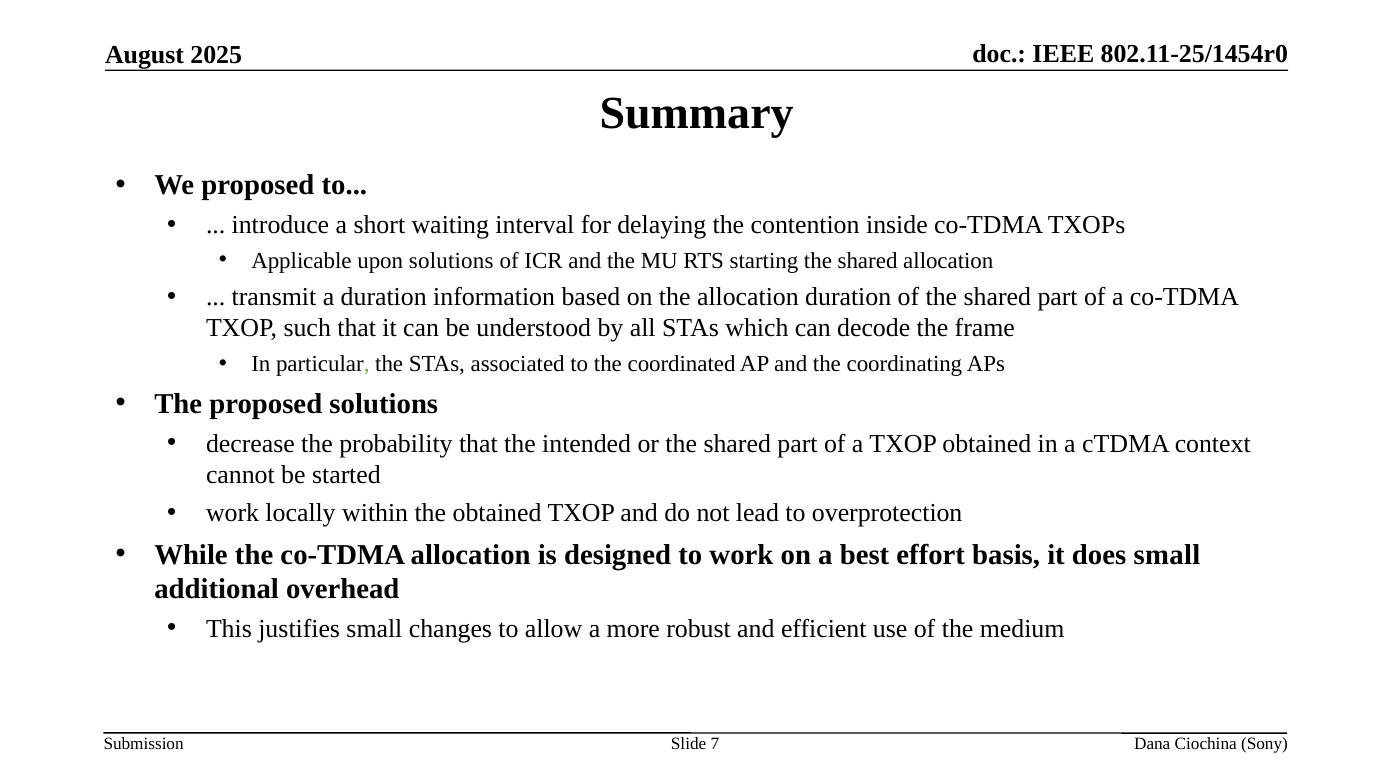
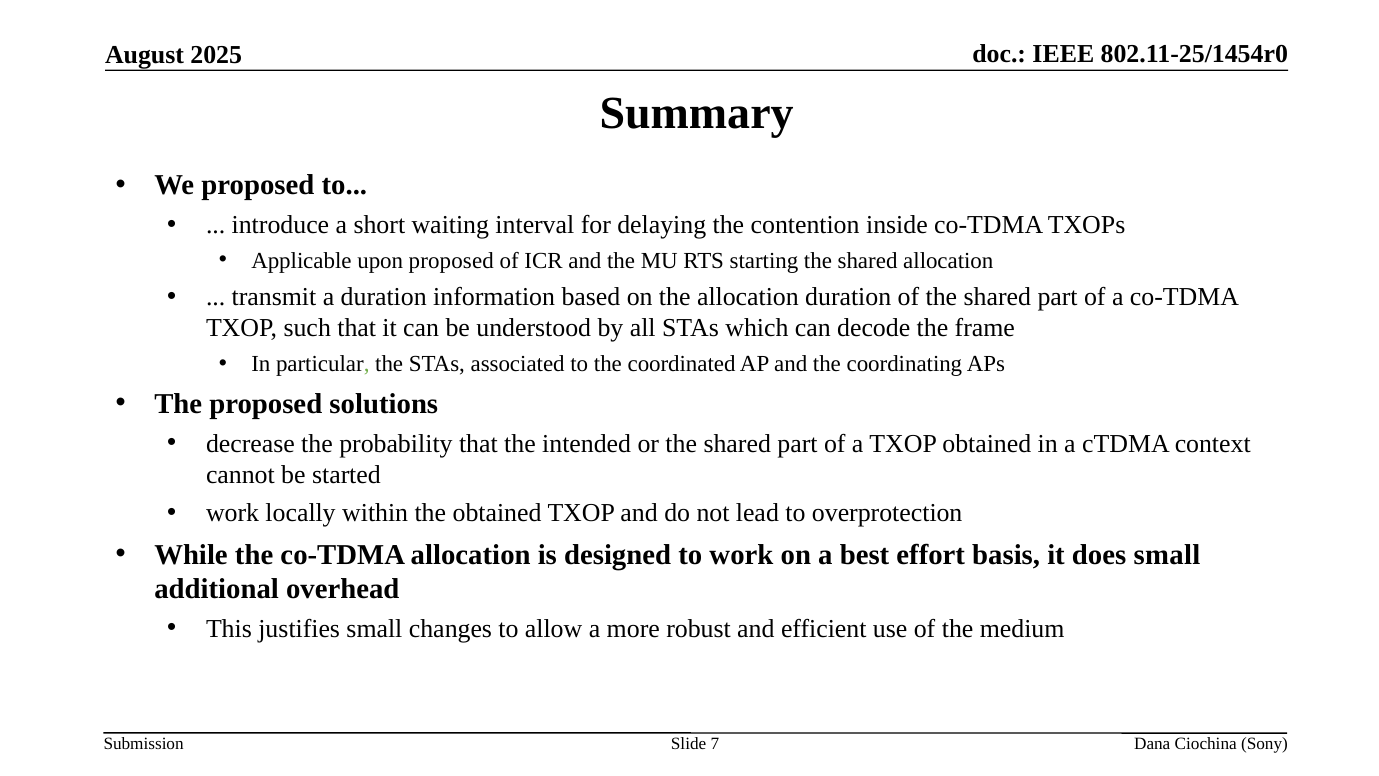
upon solutions: solutions -> proposed
